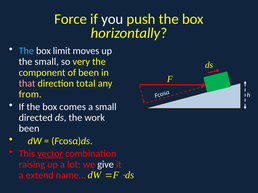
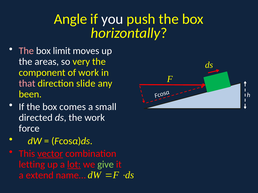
Force: Force -> Angle
The at (26, 51) colour: light blue -> pink
the small: small -> areas
of been: been -> work
total: total -> slide
from: from -> been
been at (29, 129): been -> force
raising: raising -> letting
lot underline: none -> present
give colour: white -> light green
